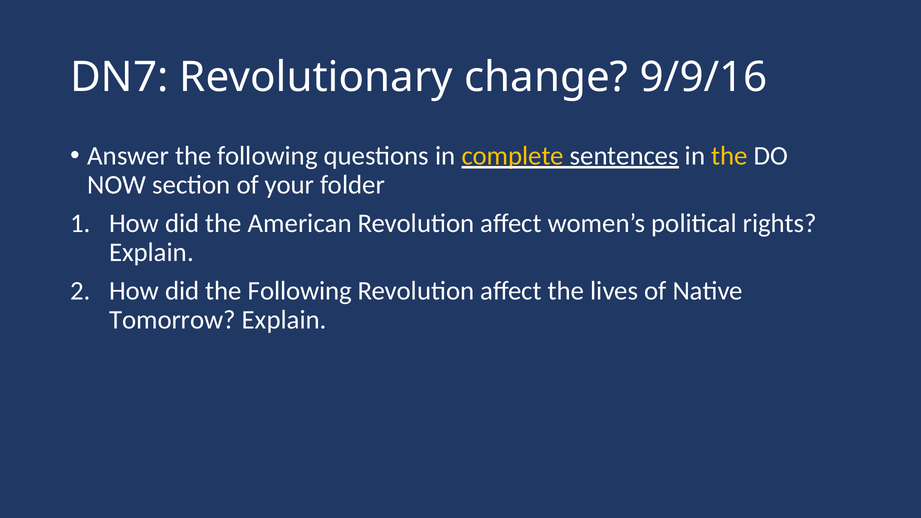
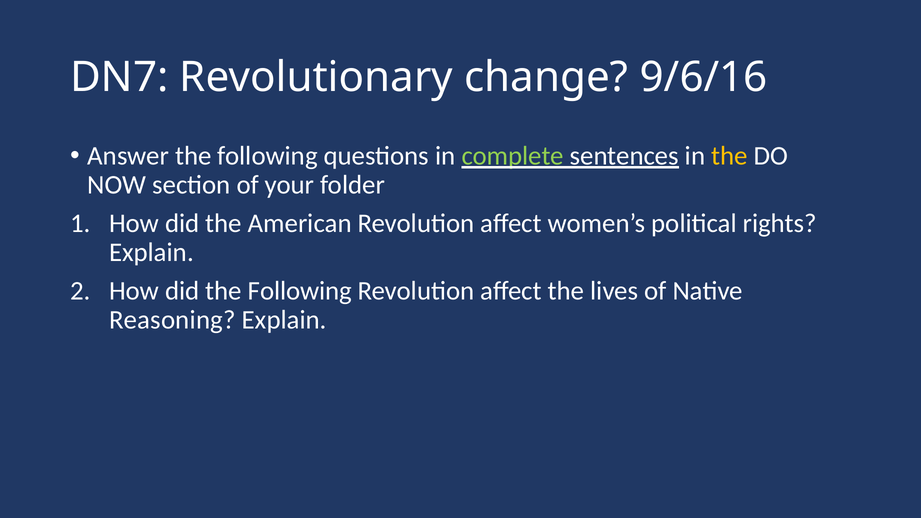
9/9/16: 9/9/16 -> 9/6/16
complete colour: yellow -> light green
Tomorrow: Tomorrow -> Reasoning
